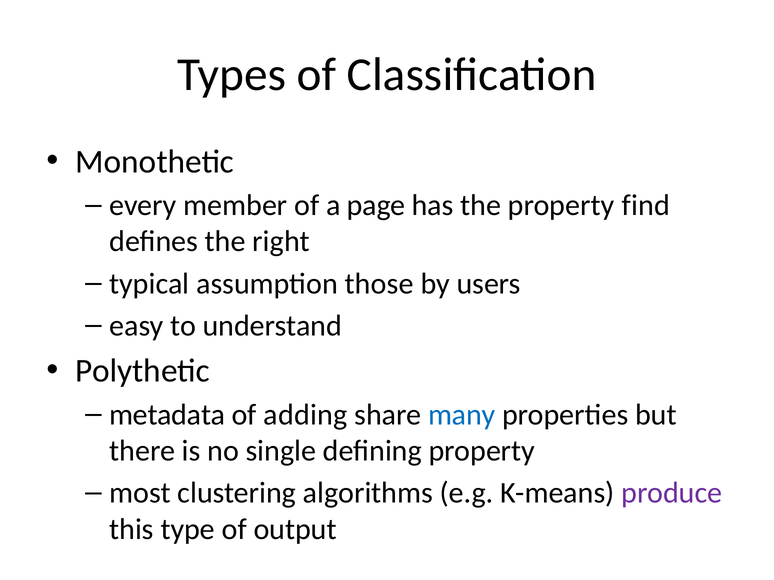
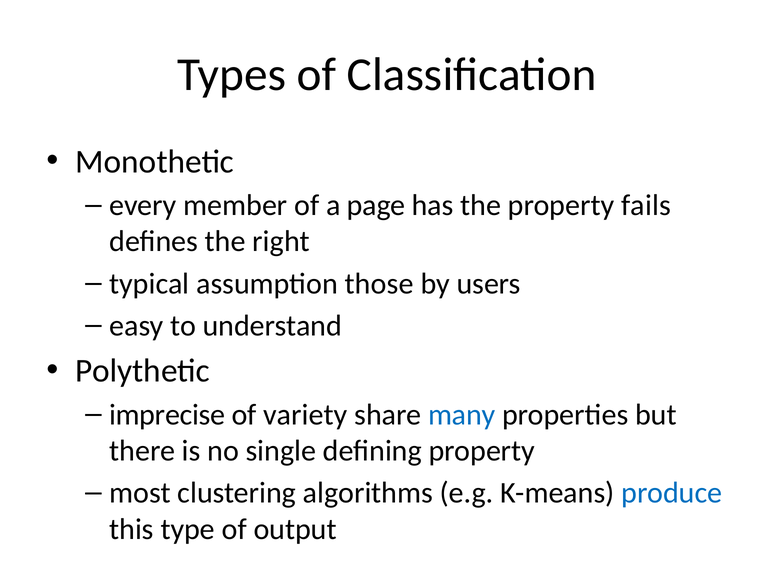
find: find -> fails
metadata: metadata -> imprecise
adding: adding -> variety
produce colour: purple -> blue
